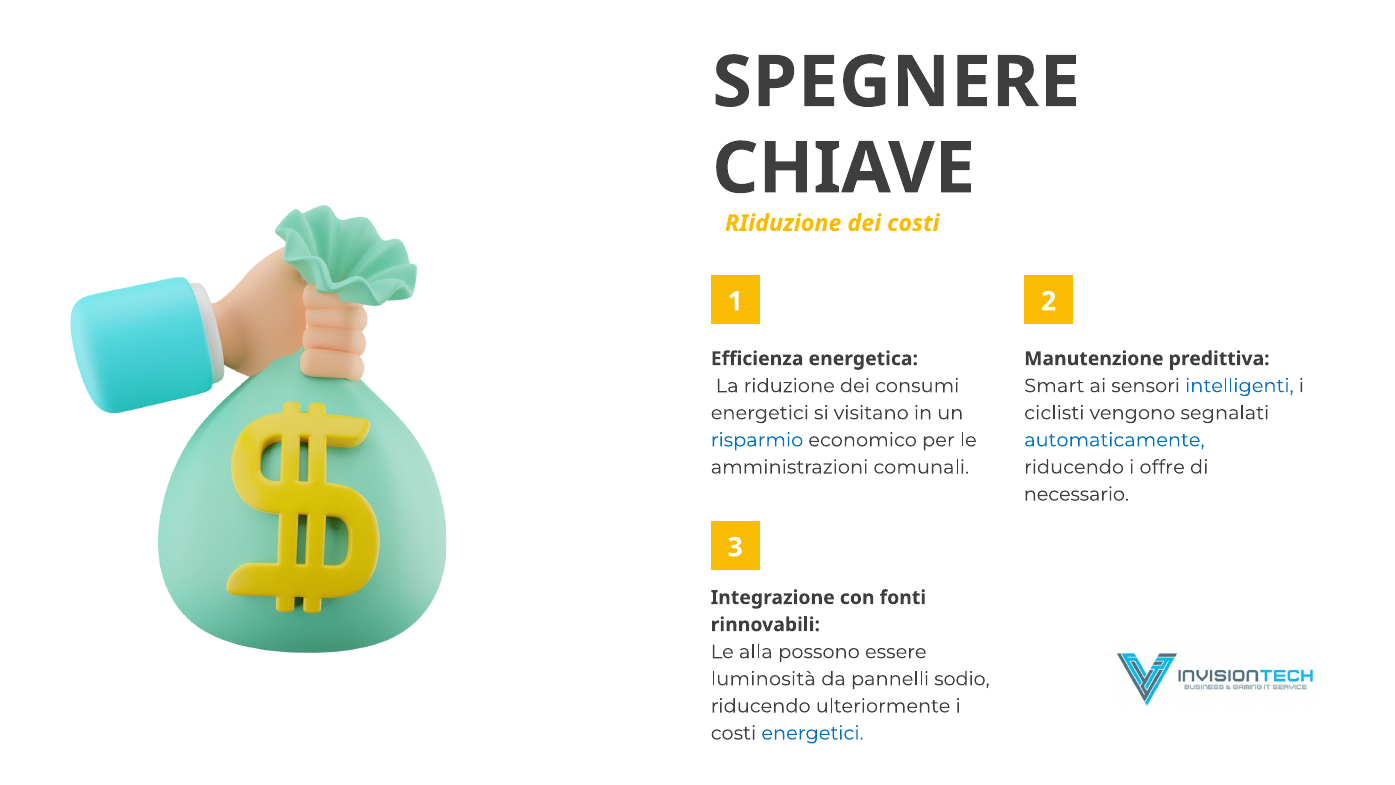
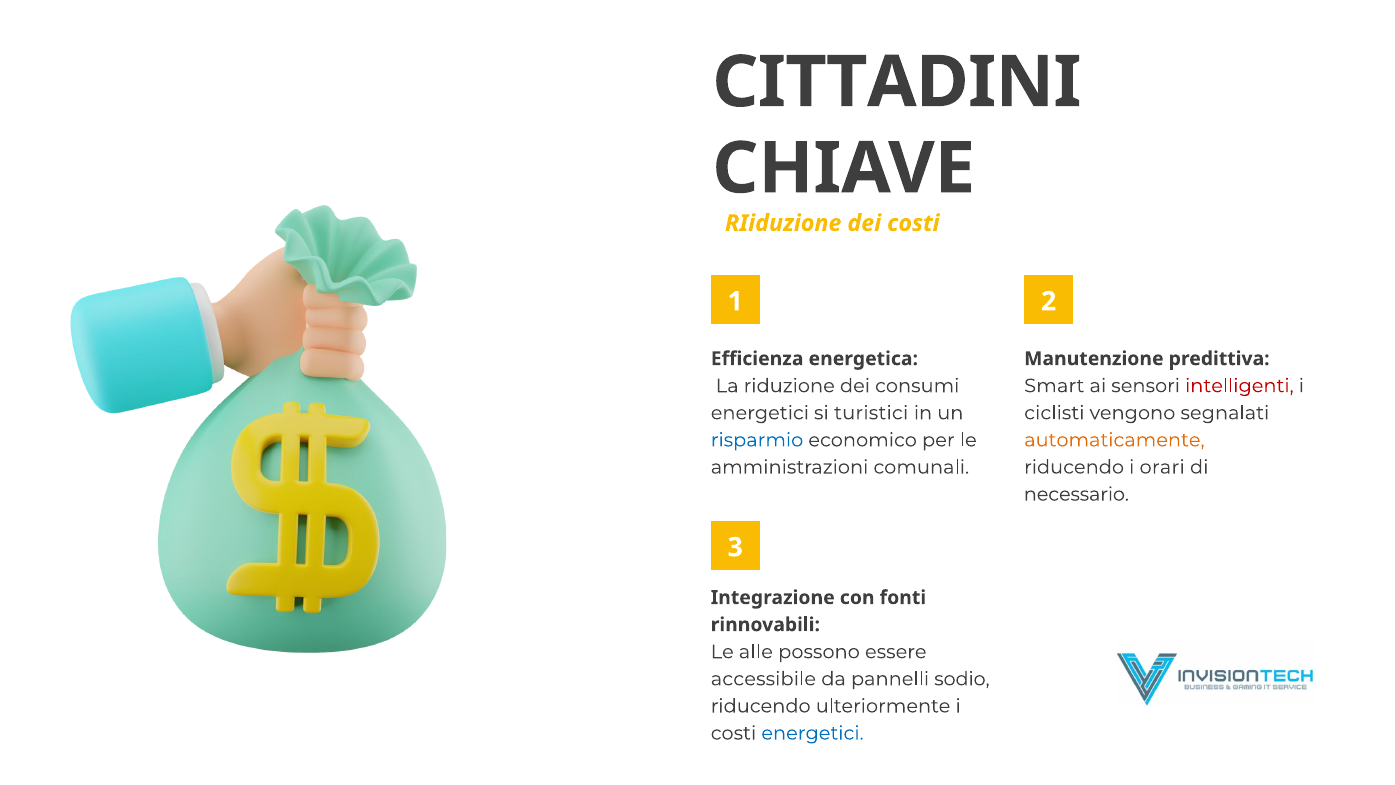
SPEGNERE: SPEGNERE -> CITTADINI
intelligenti colour: blue -> red
visitano: visitano -> turistici
automaticamente colour: blue -> orange
offre: offre -> orari
alla: alla -> alle
luminosità: luminosità -> accessibile
